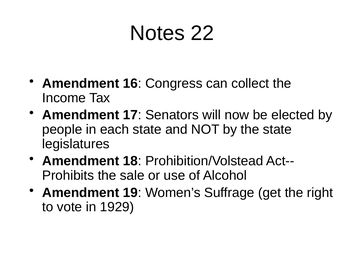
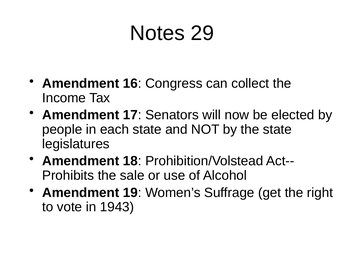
22: 22 -> 29
1929: 1929 -> 1943
